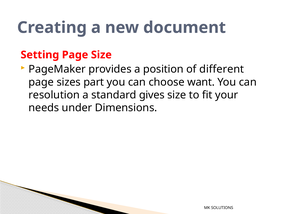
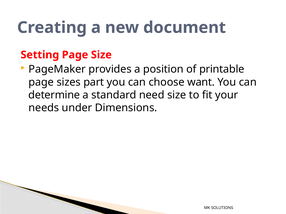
different: different -> printable
resolution: resolution -> determine
gives: gives -> need
